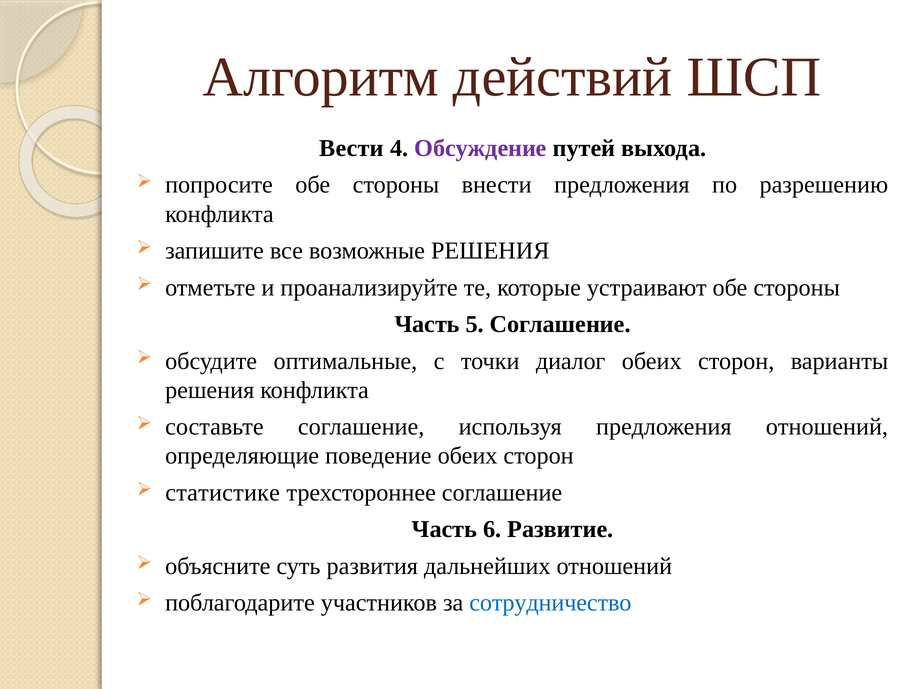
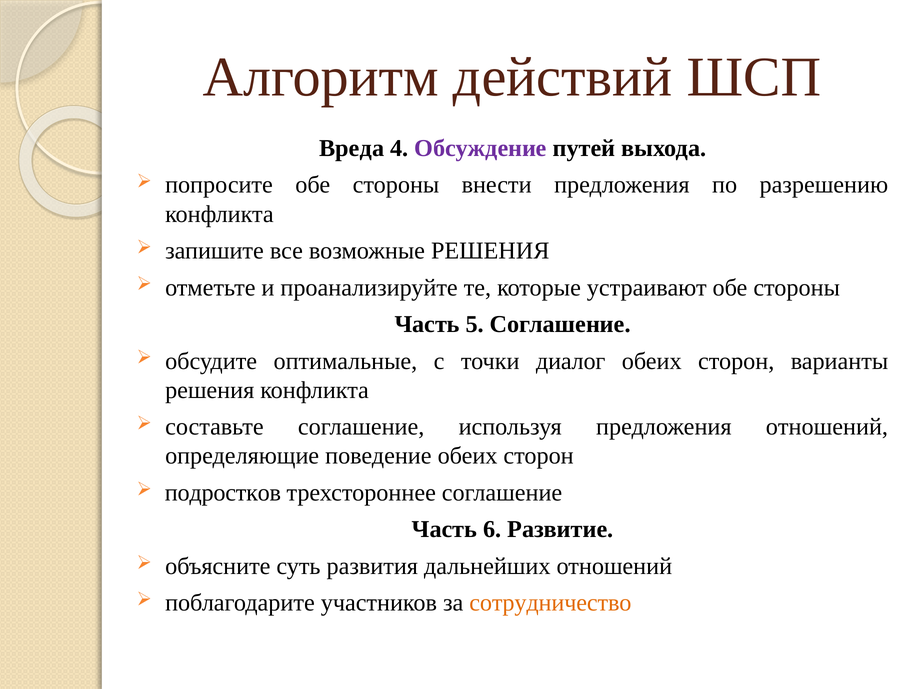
Вести: Вести -> Вреда
статистике: статистике -> подростков
сотрудничество colour: blue -> orange
